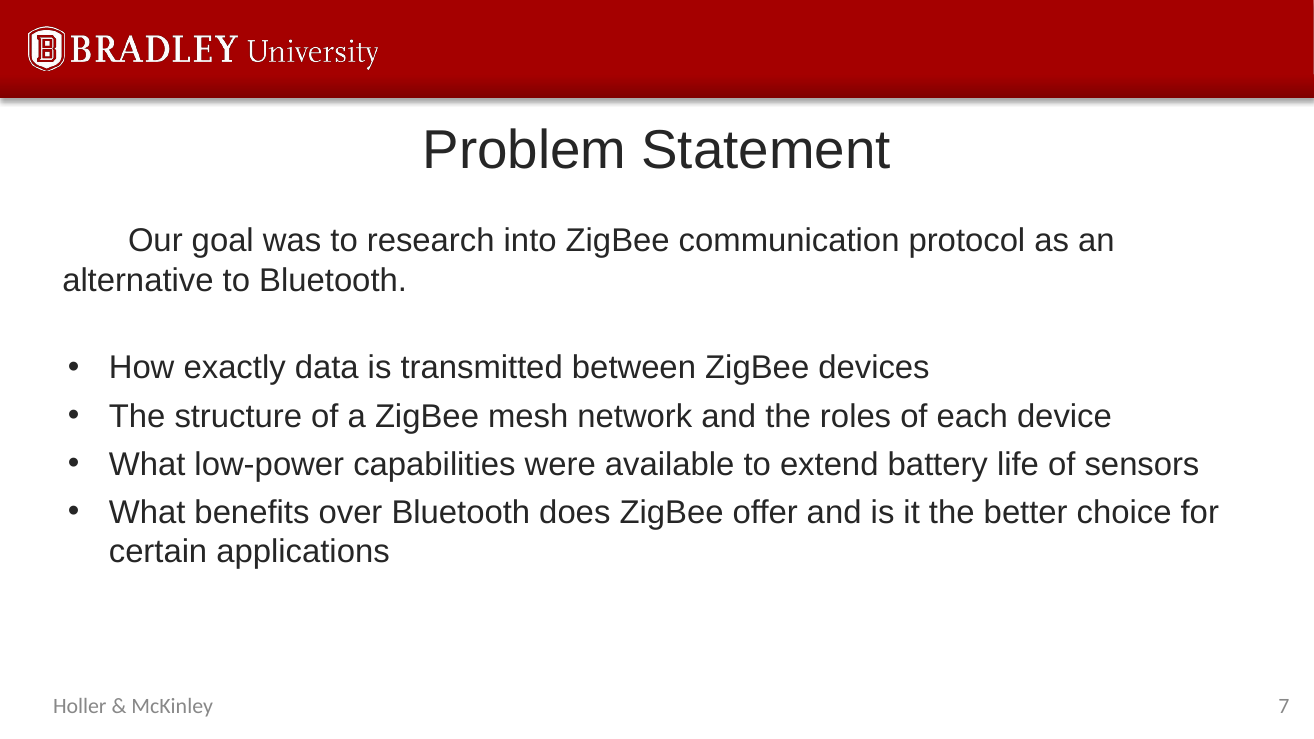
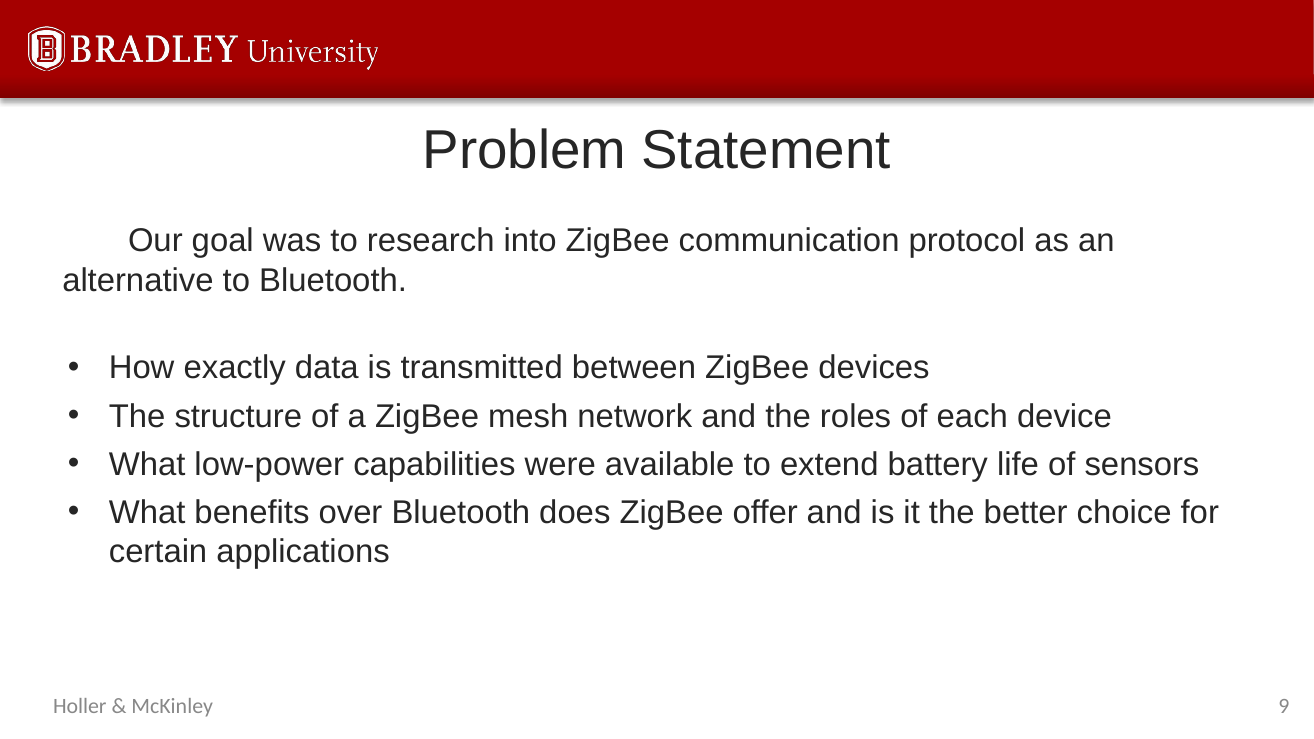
7: 7 -> 9
